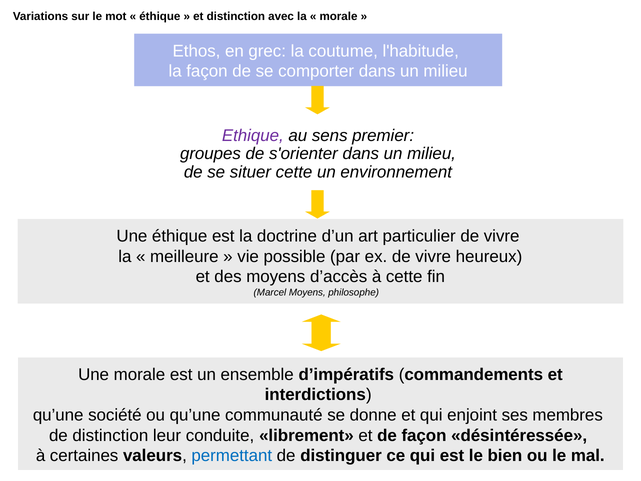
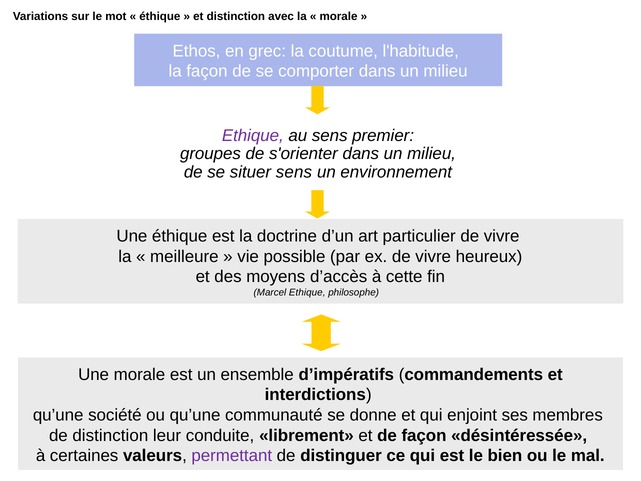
situer cette: cette -> sens
Marcel Moyens: Moyens -> Ethique
permettant colour: blue -> purple
